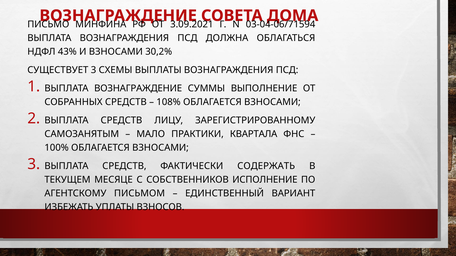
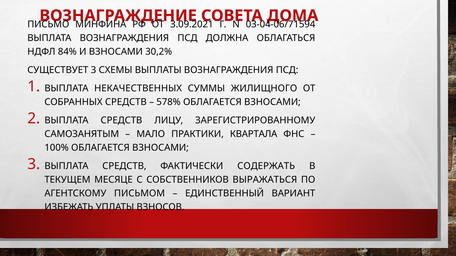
43%: 43% -> 84%
ВЫПЛАТА ВОЗНАГРАЖДЕНИЕ: ВОЗНАГРАЖДЕНИЕ -> НЕКАЧЕСТВЕННЫХ
ВЫПОЛНЕНИЕ: ВЫПОЛНЕНИЕ -> ЖИЛИЩНОГО
108%: 108% -> 578%
ИСПОЛНЕНИЕ: ИСПОЛНЕНИЕ -> ВЫРАЖАТЬСЯ
